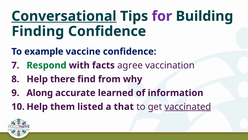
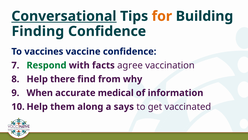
for colour: purple -> orange
example: example -> vaccines
Along: Along -> When
learned: learned -> medical
listed: listed -> along
that: that -> says
vaccinated underline: present -> none
